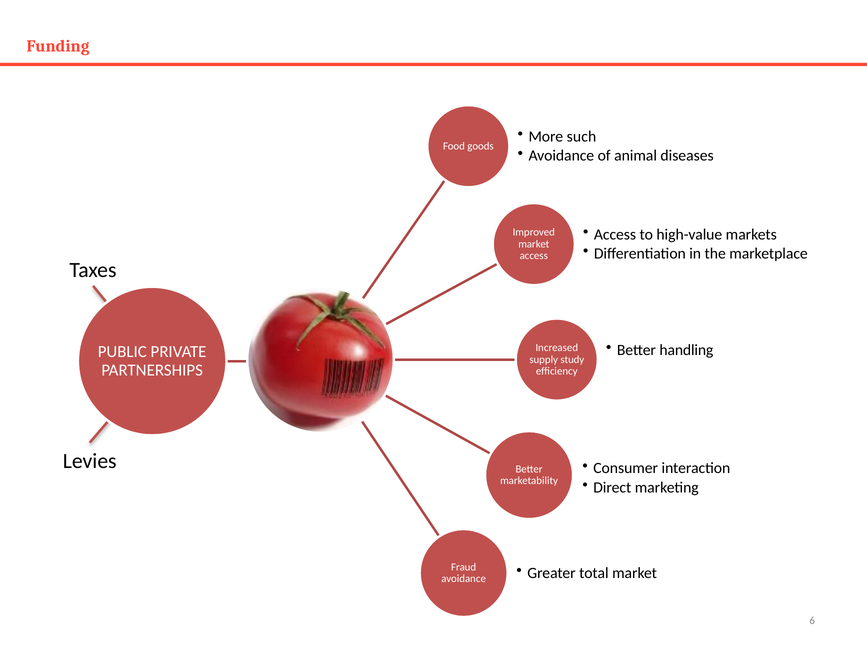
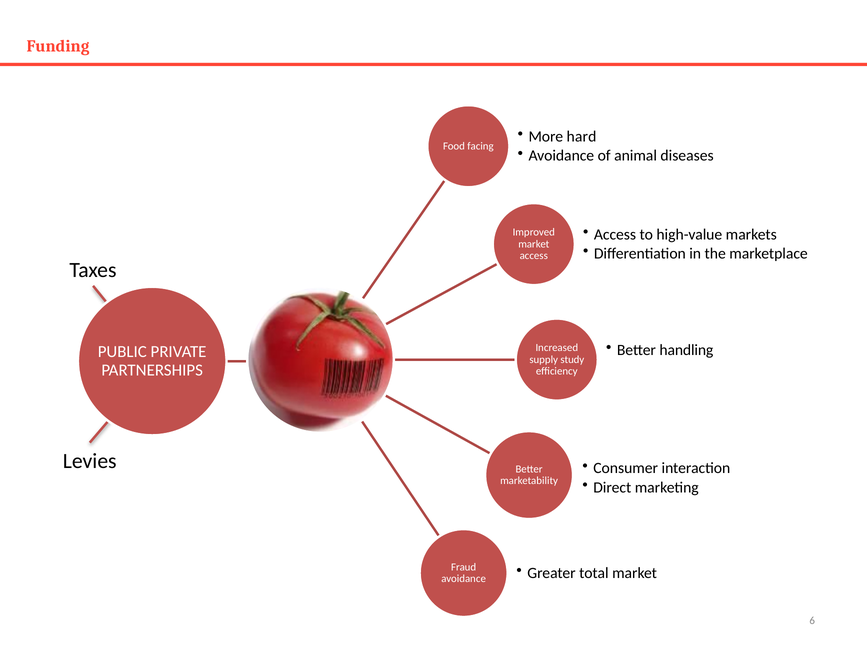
such: such -> hard
goods: goods -> facing
